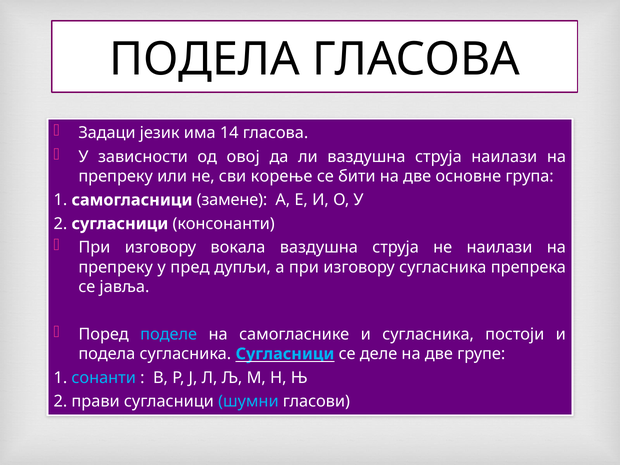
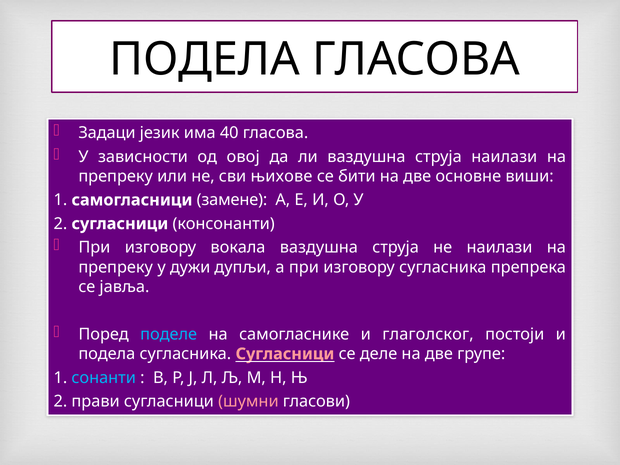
14: 14 -> 40
корење: корење -> њихове
група: група -> виши
пред: пред -> дужи
и сугласника: сугласника -> глаголског
Сугласници at (285, 354) colour: light blue -> pink
шумни colour: light blue -> pink
